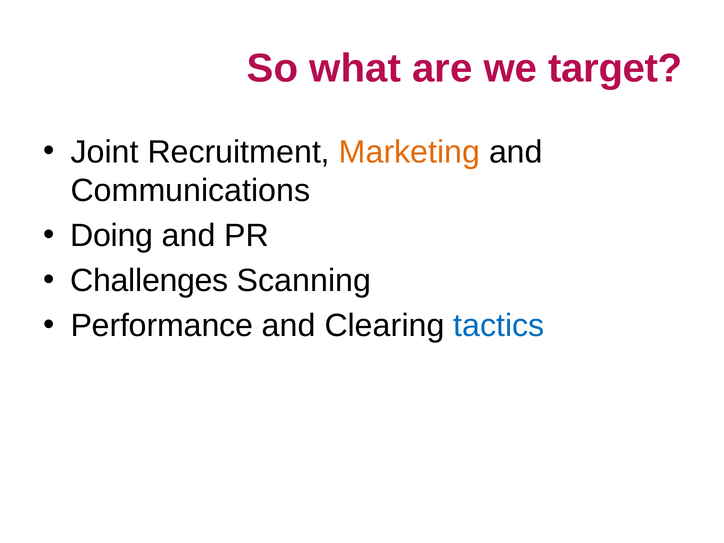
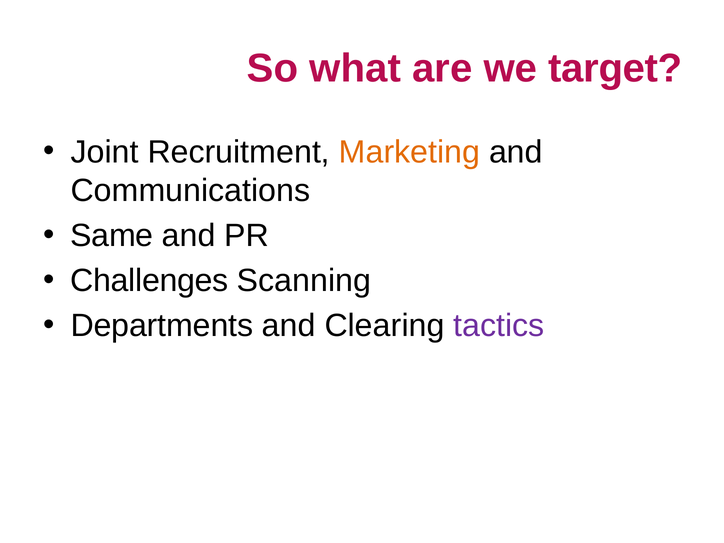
Doing: Doing -> Same
Performance: Performance -> Departments
tactics colour: blue -> purple
